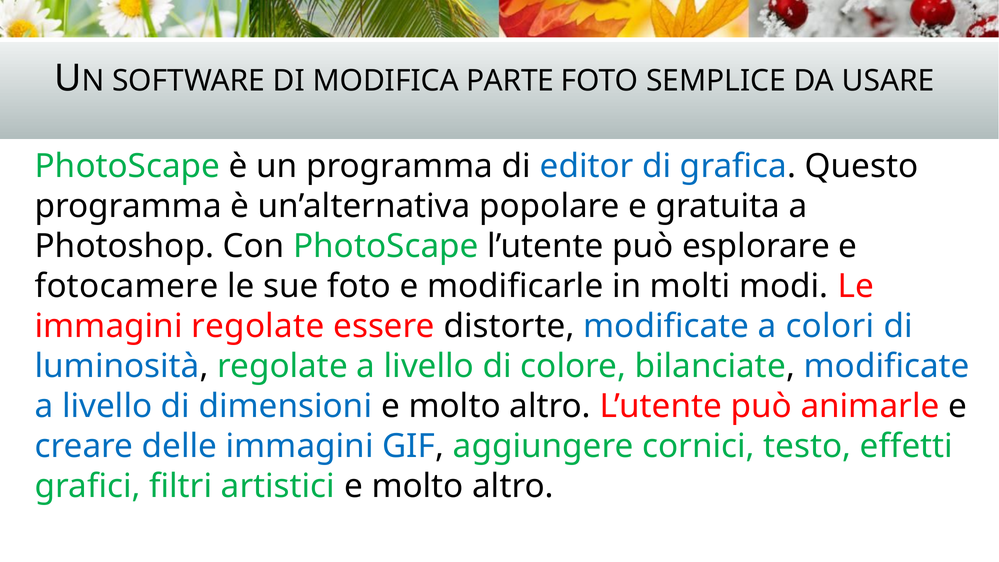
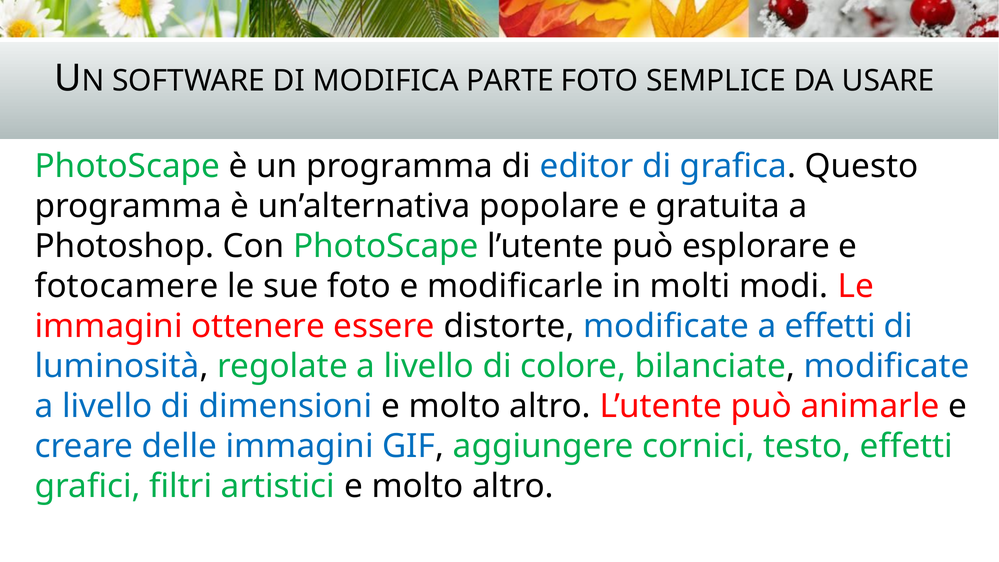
immagini regolate: regolate -> ottenere
a colori: colori -> effetti
